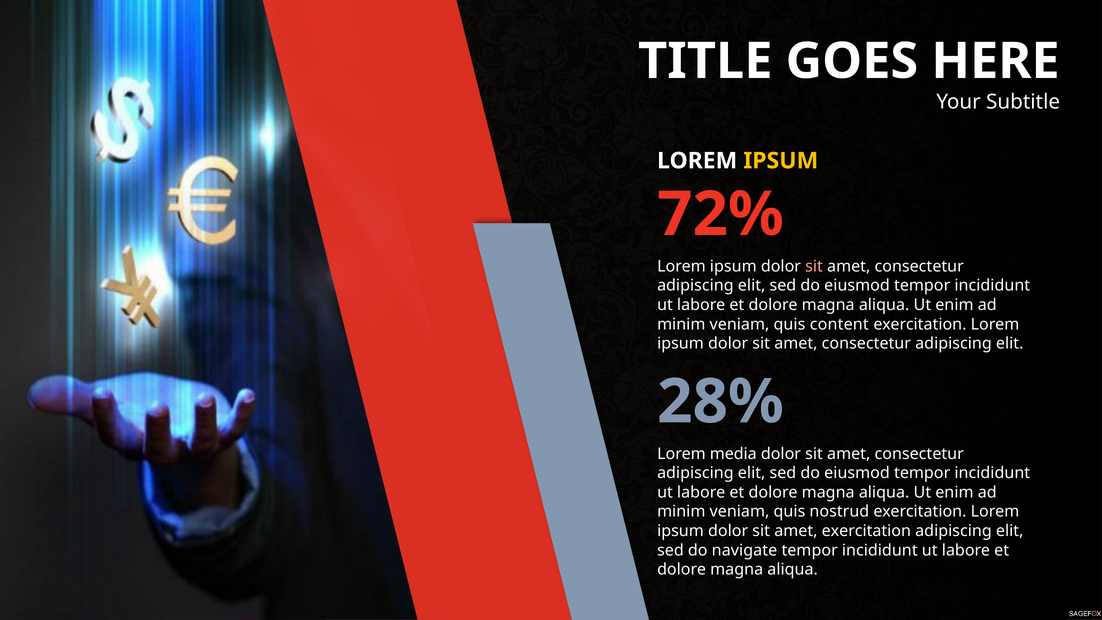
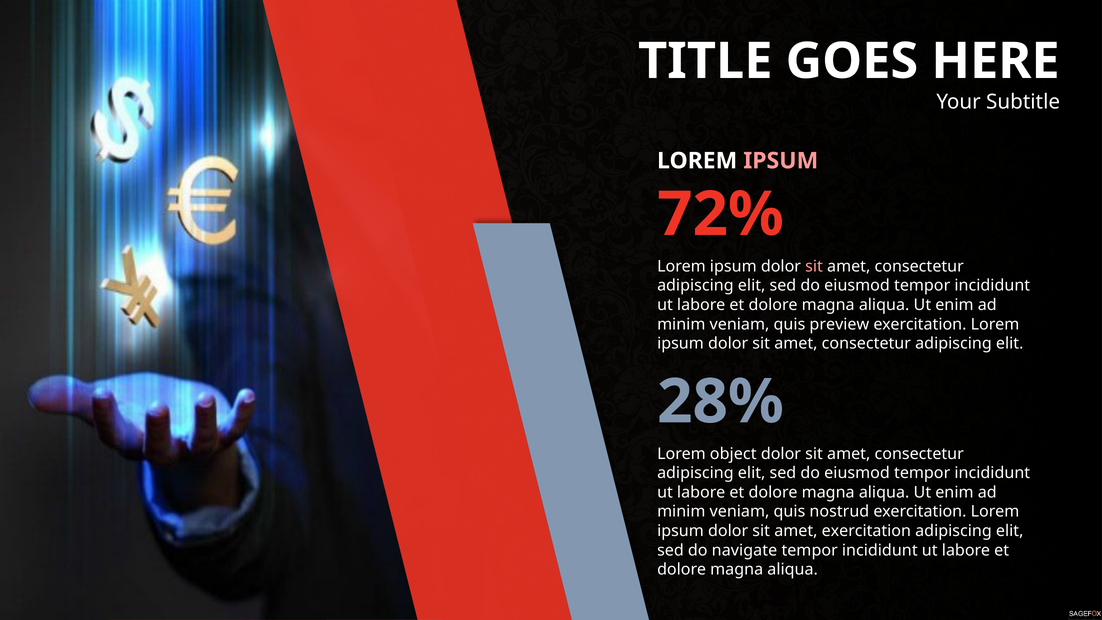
IPSUM at (781, 161) colour: yellow -> pink
content: content -> preview
media: media -> object
